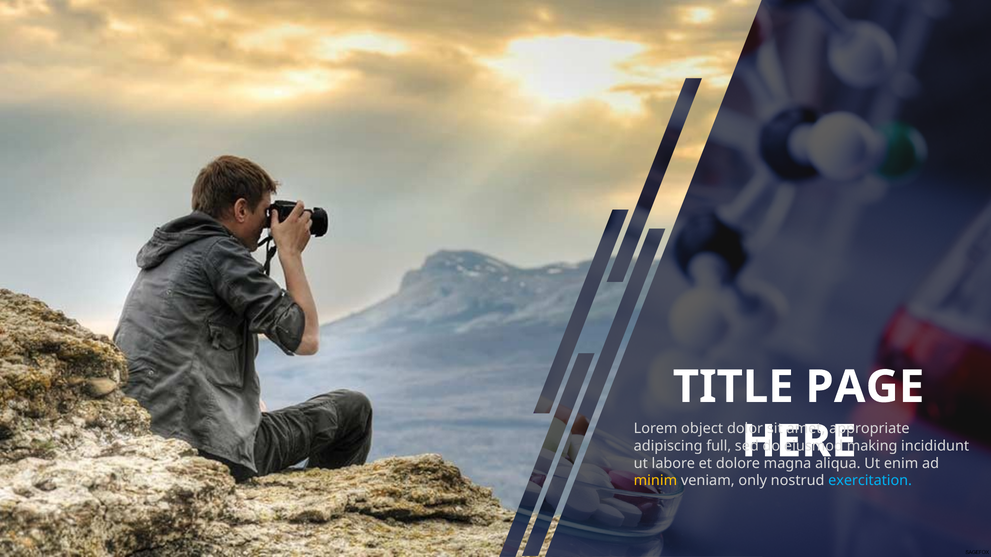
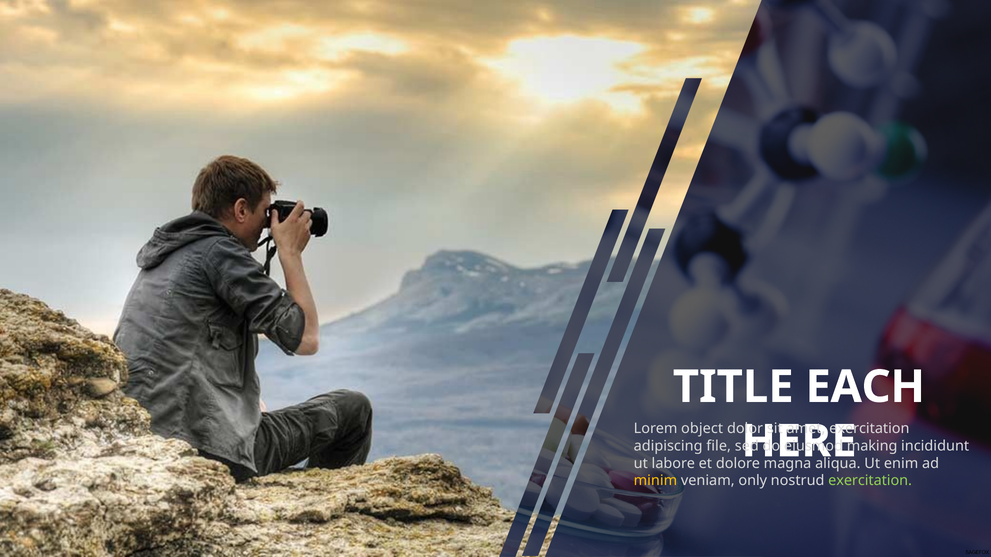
PAGE: PAGE -> EACH
appropriate at (869, 429): appropriate -> exercitation
full: full -> file
exercitation at (870, 481) colour: light blue -> light green
